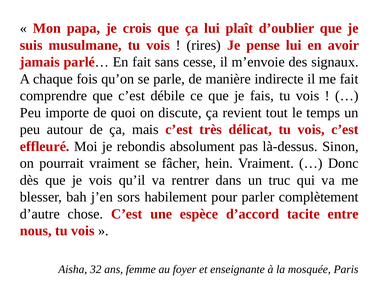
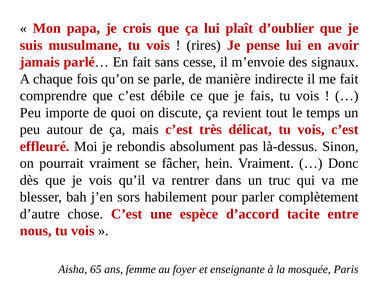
32: 32 -> 65
